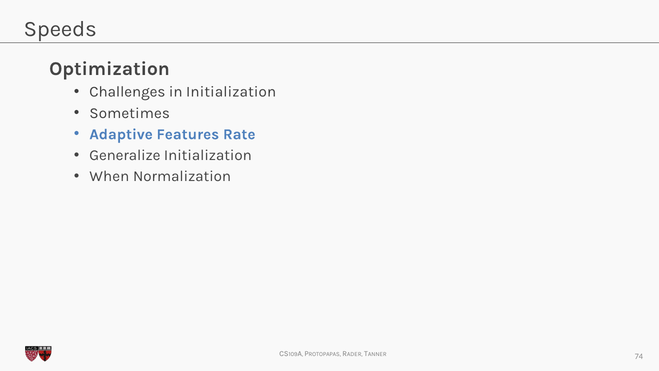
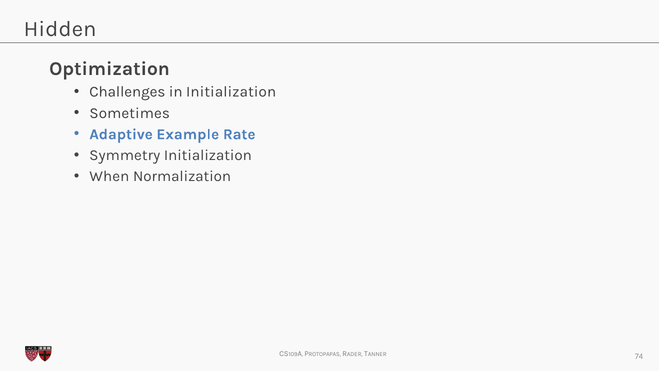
Speeds: Speeds -> Hidden
Features: Features -> Example
Generalize: Generalize -> Symmetry
